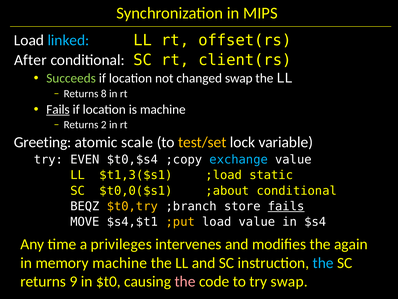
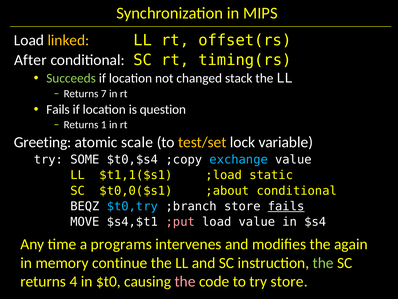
linked colour: light blue -> yellow
client(rs: client(rs -> timing(rs
changed swap: swap -> stack
8: 8 -> 7
Fails at (58, 109) underline: present -> none
is machine: machine -> question
2: 2 -> 1
EVEN: EVEN -> SOME
$t1,3($s1: $t1,3($s1 -> $t1,1($s1
$t0,try colour: yellow -> light blue
;put colour: yellow -> pink
privileges: privileges -> programs
memory machine: machine -> continue
the at (323, 262) colour: light blue -> light green
9: 9 -> 4
try swap: swap -> store
